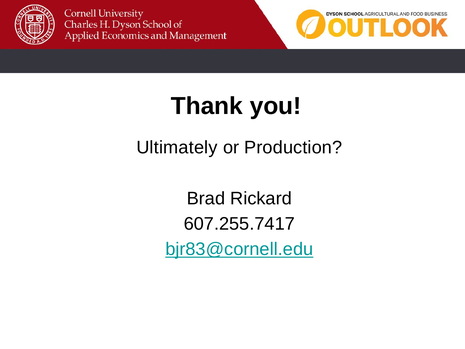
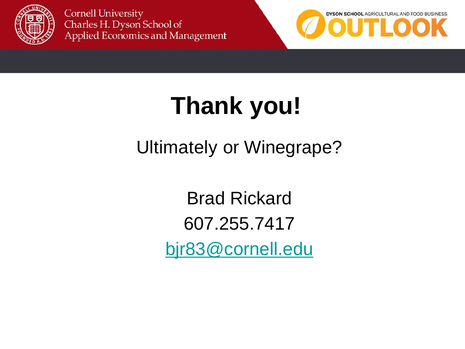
Production: Production -> Winegrape
